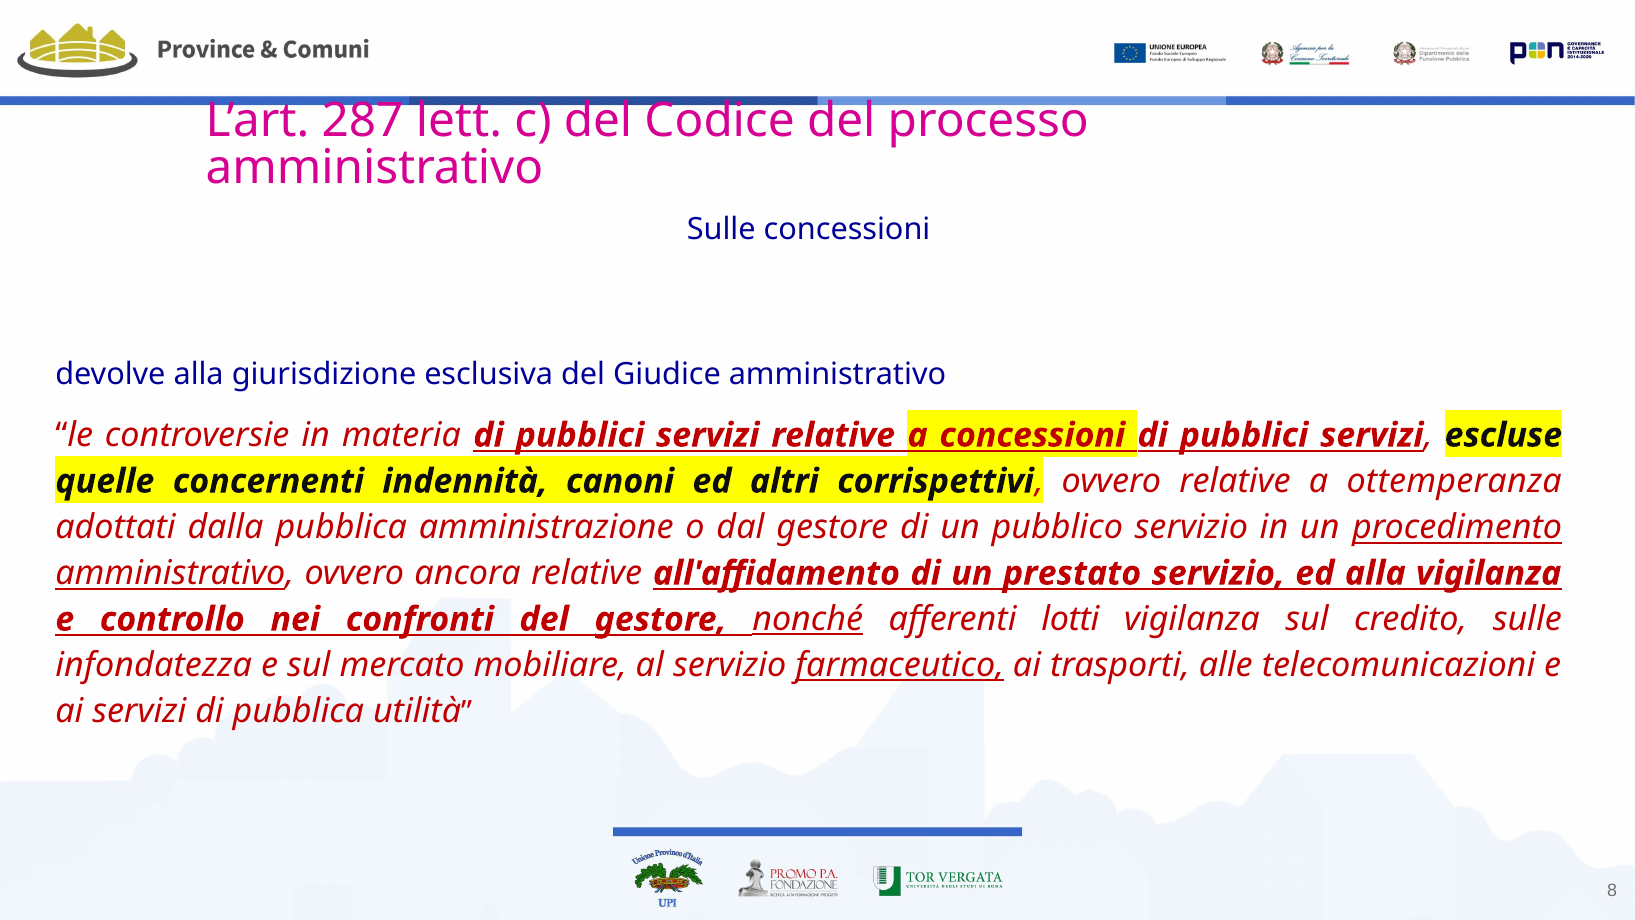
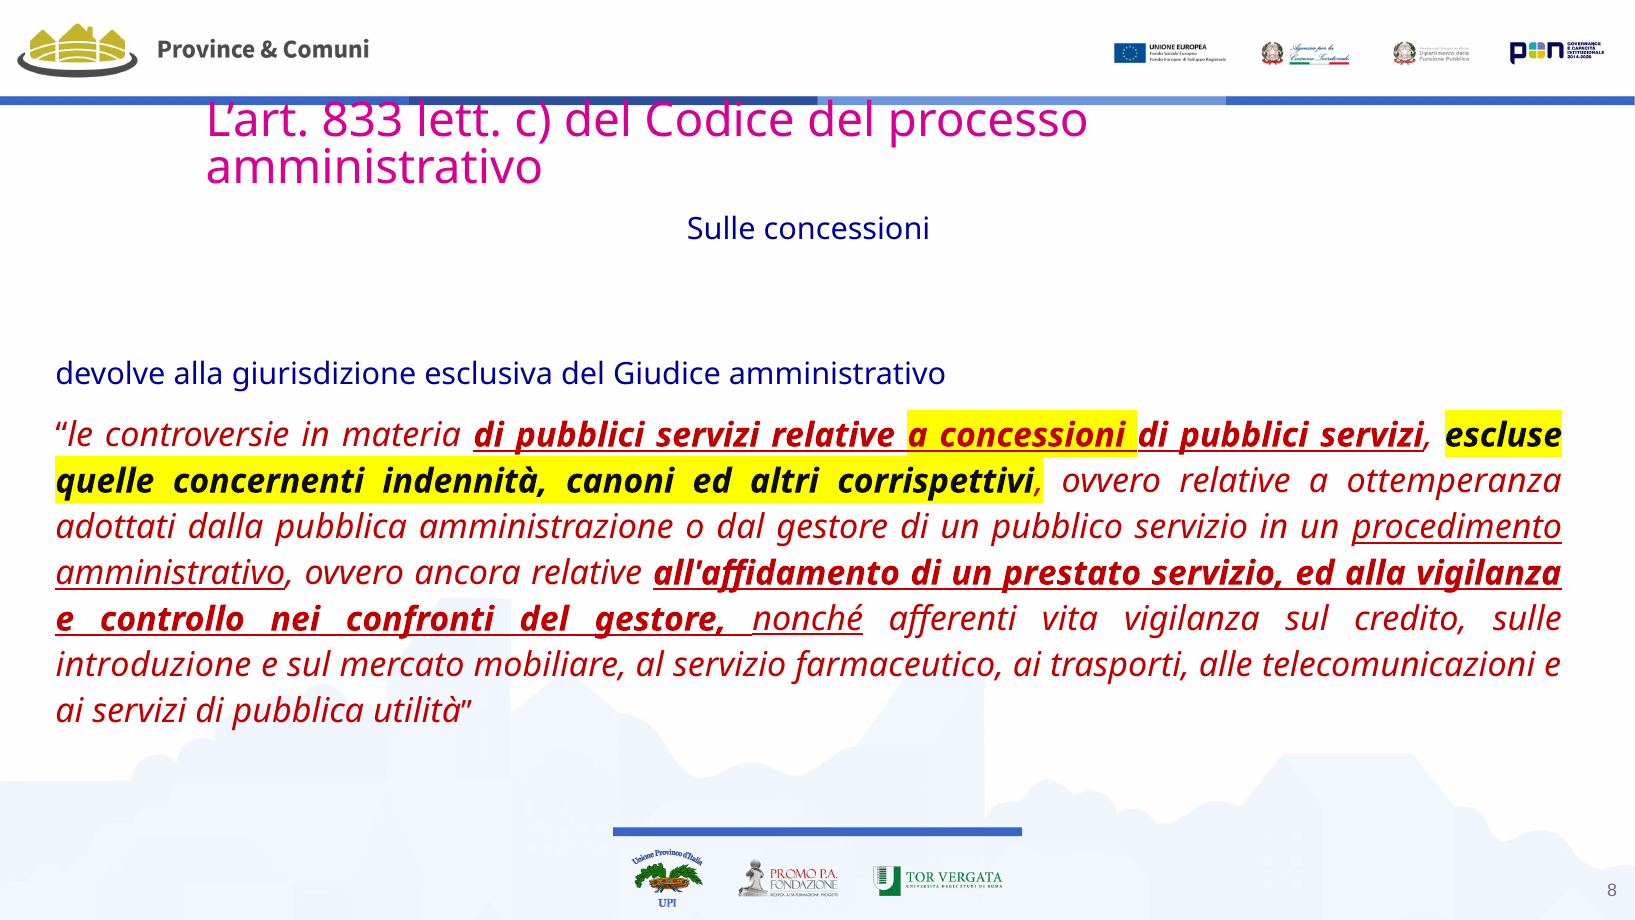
287: 287 -> 833
lotti: lotti -> vita
infondatezza: infondatezza -> introduzione
farmaceutico underline: present -> none
